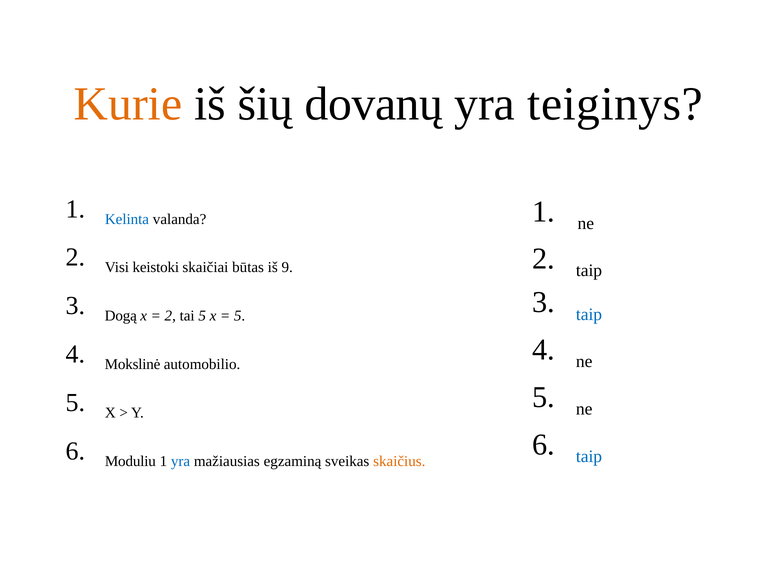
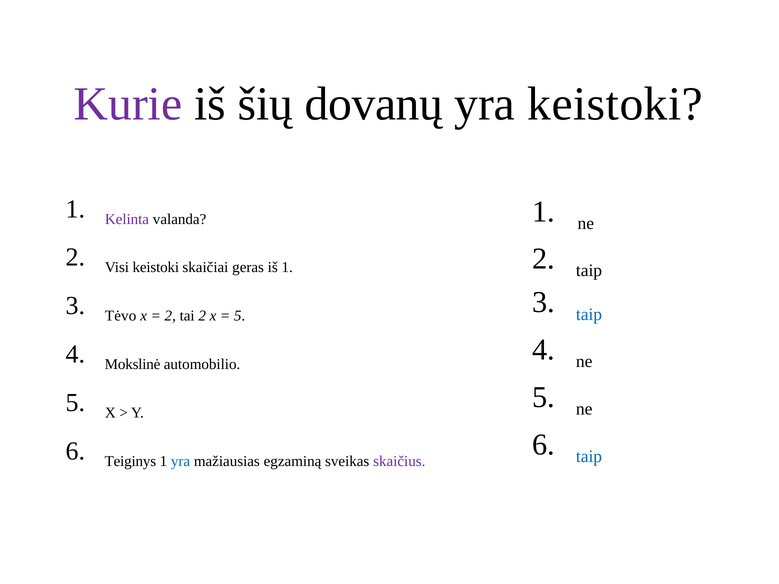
Kurie colour: orange -> purple
yra teiginys: teiginys -> keistoki
Kelinta colour: blue -> purple
būtas: būtas -> geras
iš 9: 9 -> 1
Dogą: Dogą -> Tėvo
tai 5: 5 -> 2
Moduliu: Moduliu -> Teiginys
skaičius colour: orange -> purple
